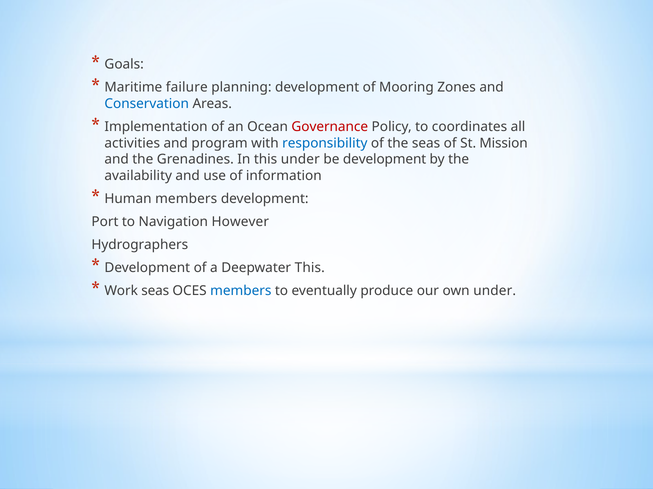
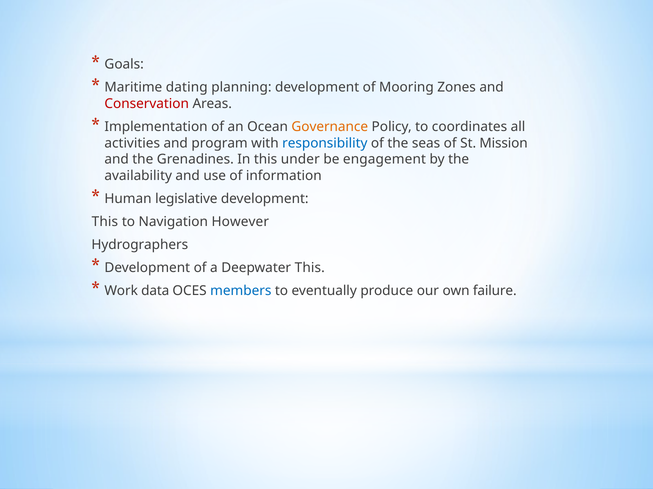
failure: failure -> dating
Conservation colour: blue -> red
Governance colour: red -> orange
be development: development -> engagement
Human members: members -> legislative
Port at (105, 222): Port -> This
Work seas: seas -> data
own under: under -> failure
